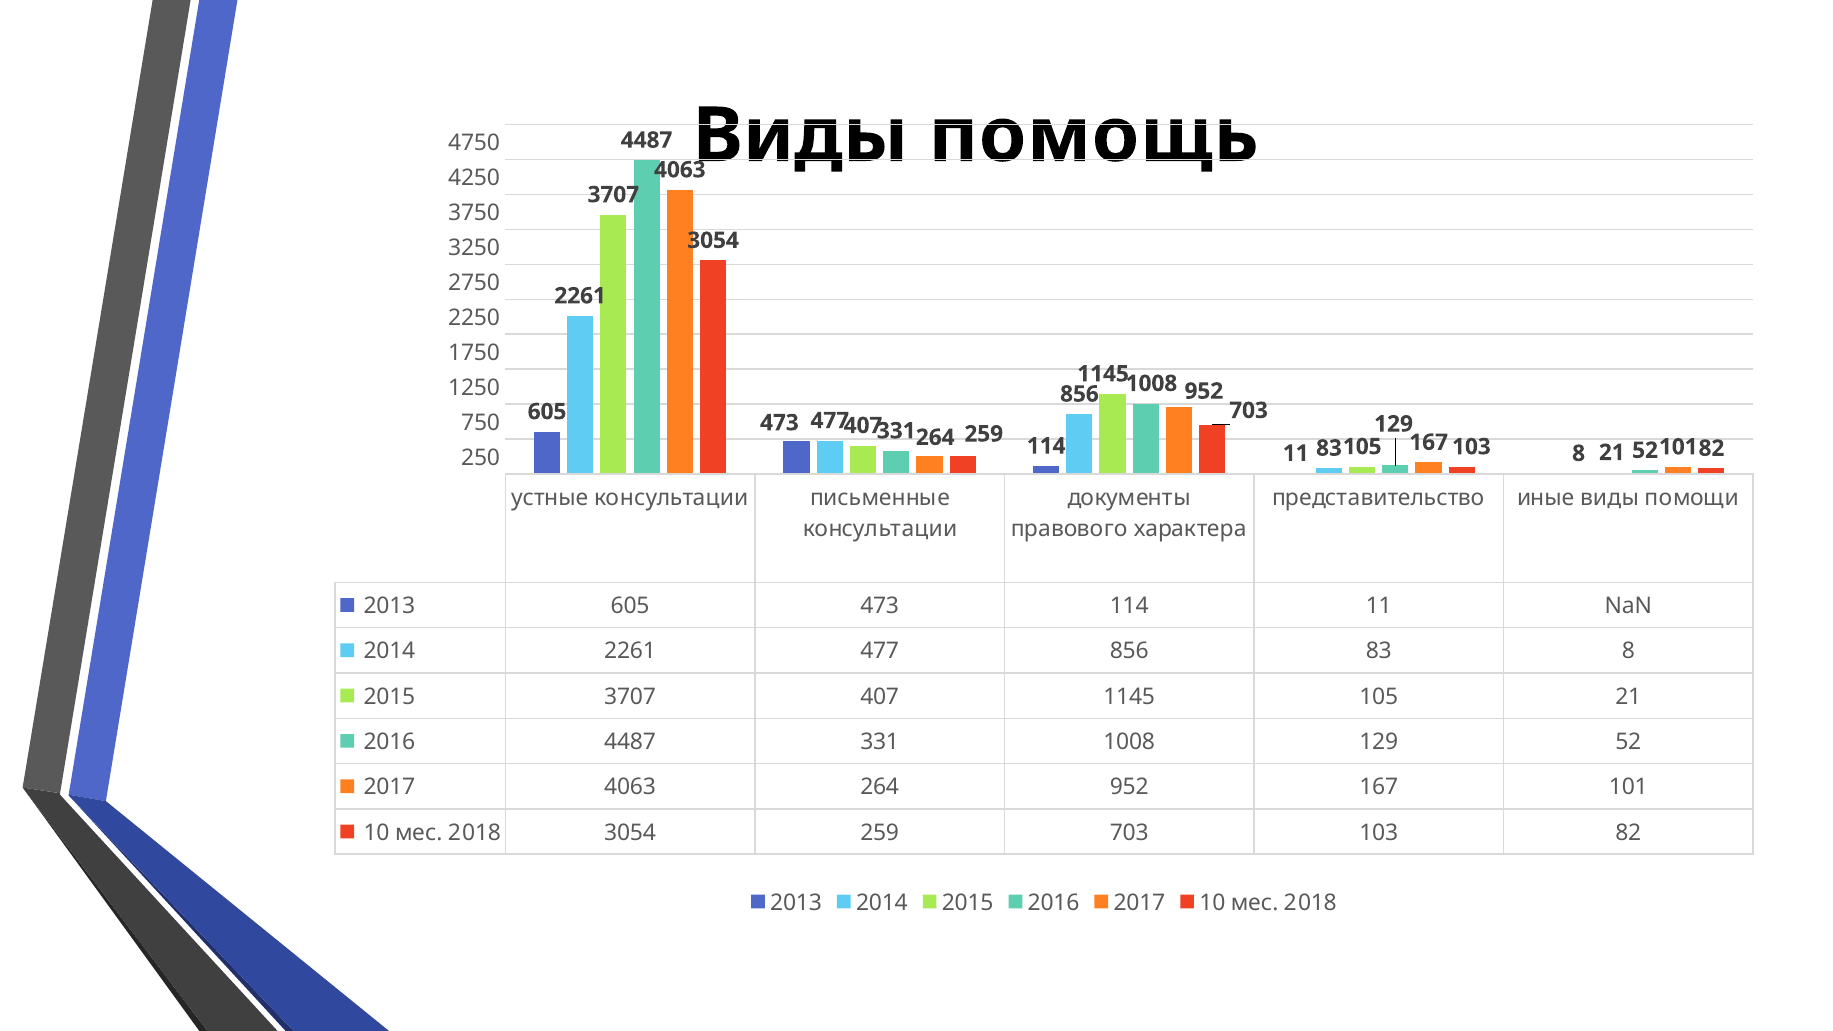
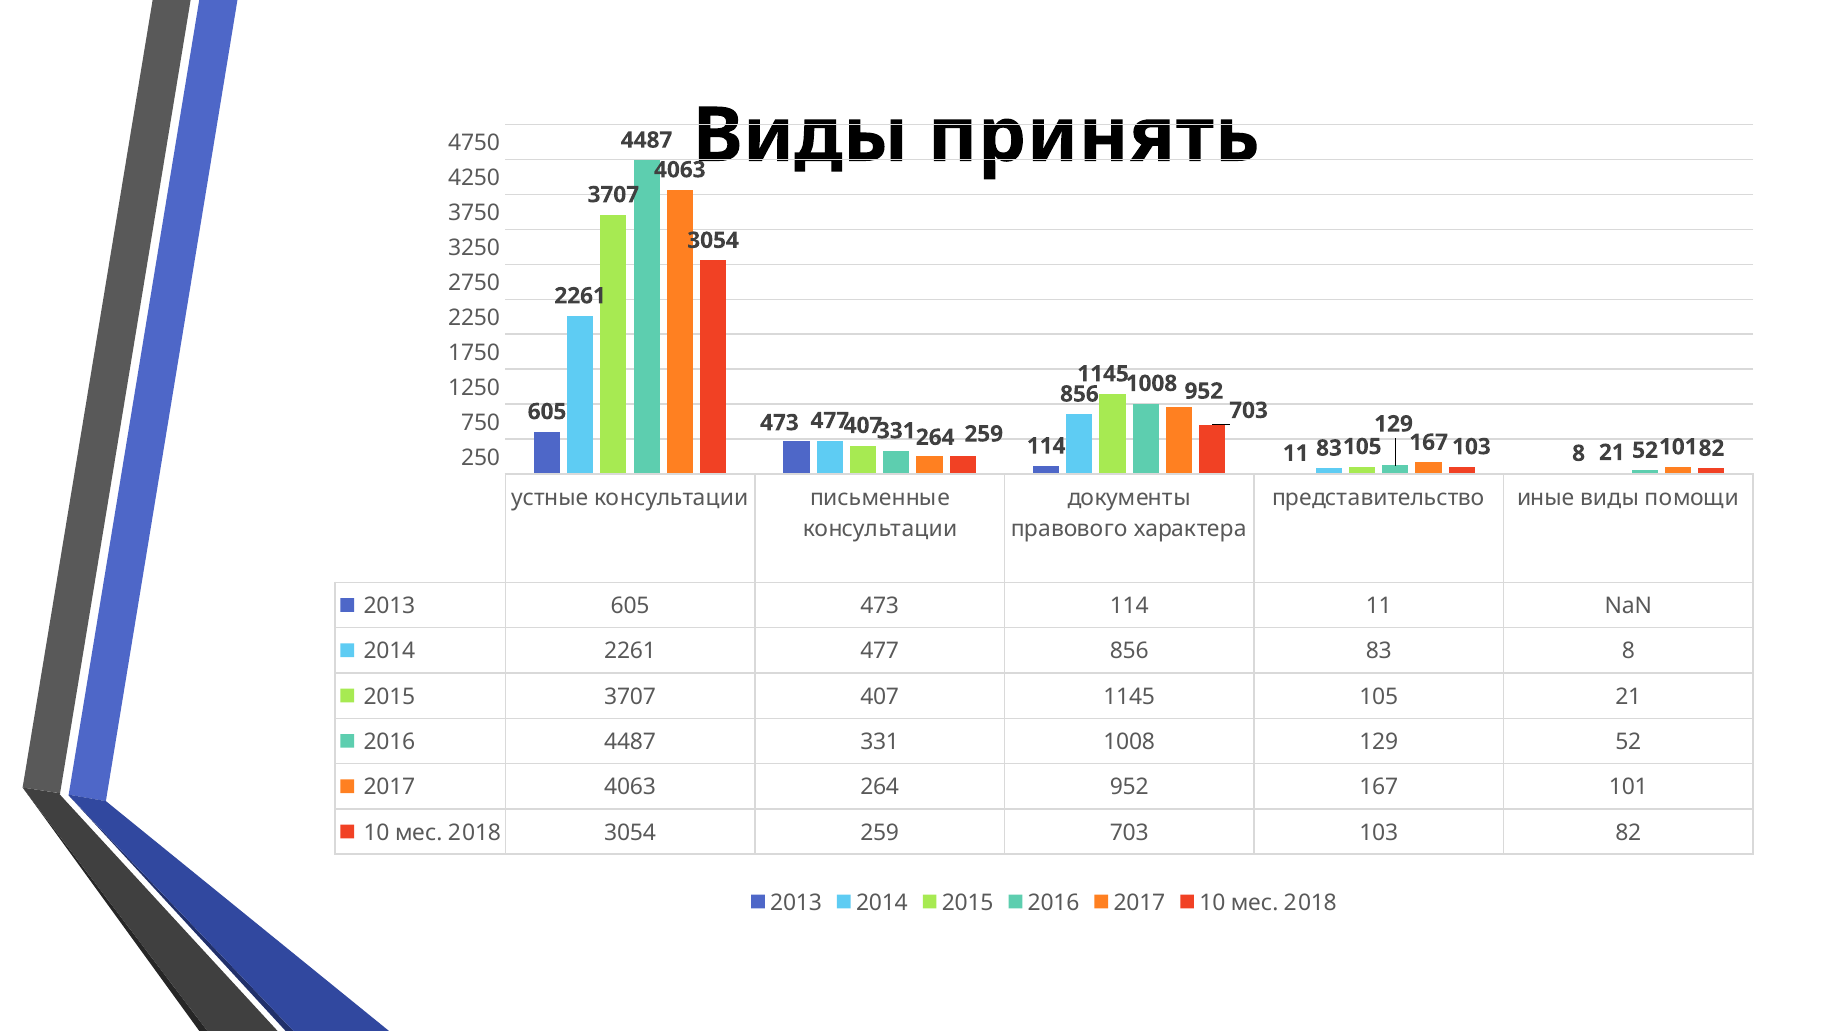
помощь: помощь -> принять
